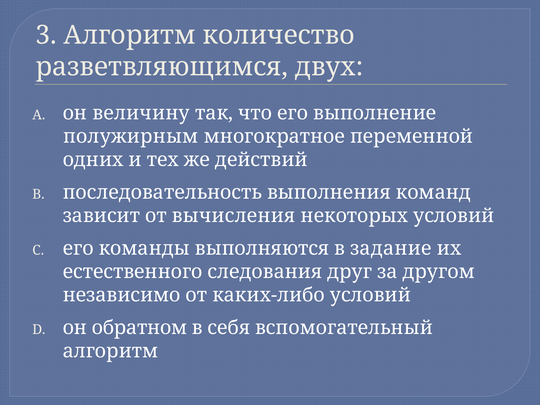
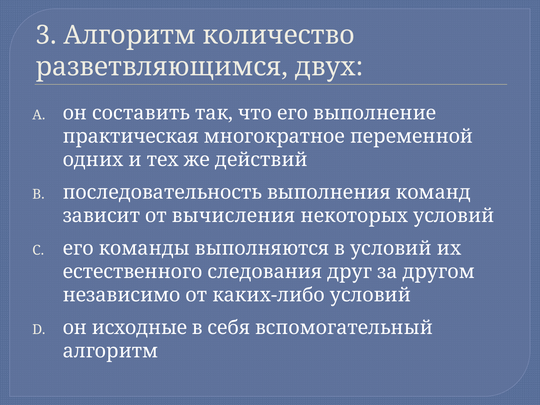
величину: величину -> составить
полужирным: полужирным -> практическая
в задание: задание -> условий
обратном: обратном -> исходные
